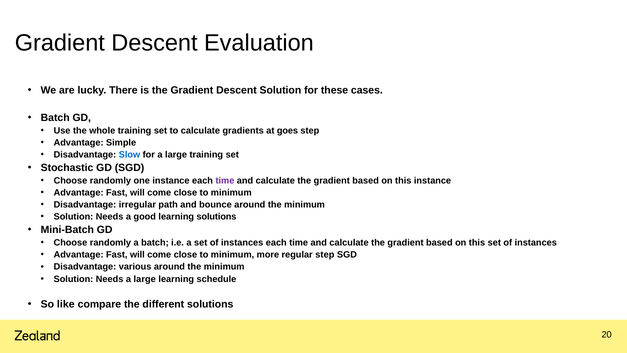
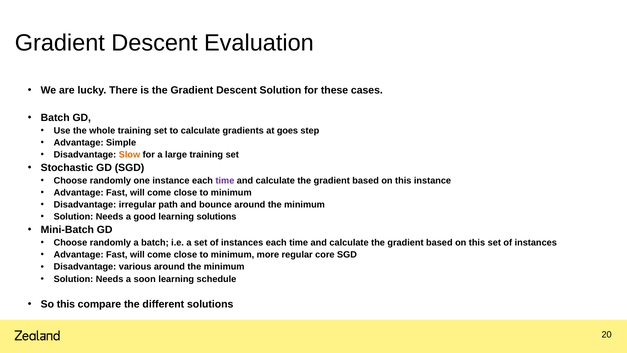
Slow colour: blue -> orange
regular step: step -> core
Needs a large: large -> soon
So like: like -> this
